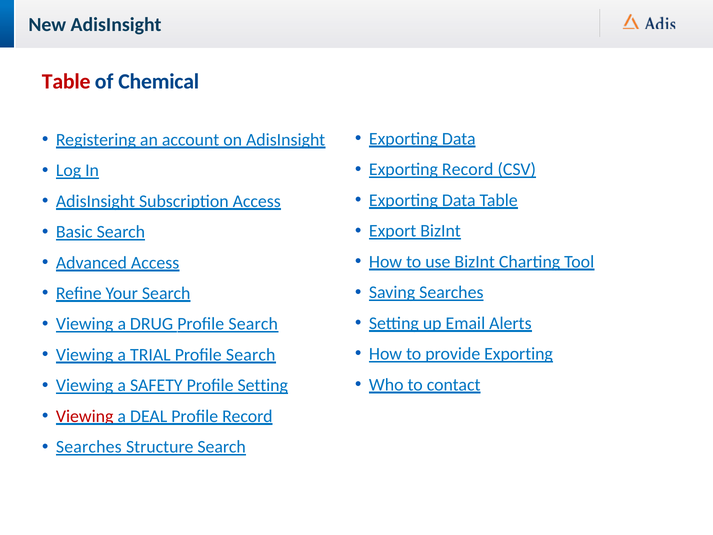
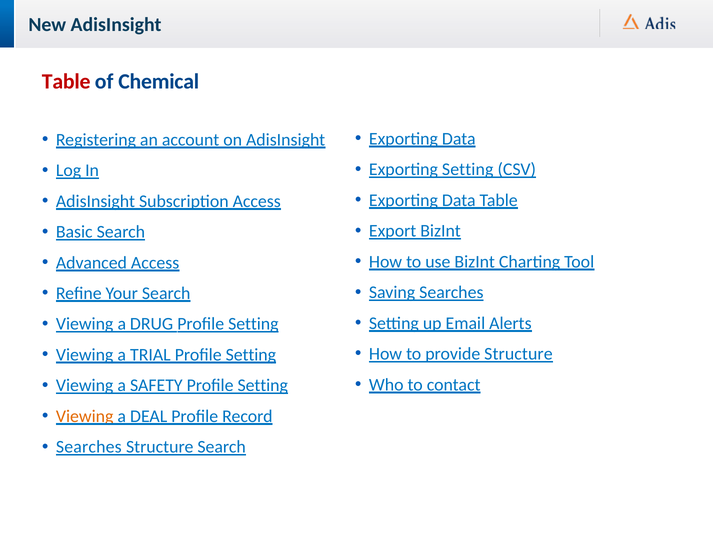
Exporting Record: Record -> Setting
DRUG Profile Search: Search -> Setting
provide Exporting: Exporting -> Structure
TRIAL Profile Search: Search -> Setting
Viewing at (85, 416) colour: red -> orange
